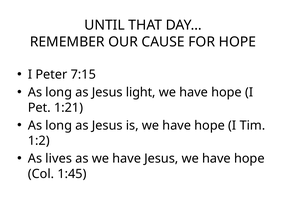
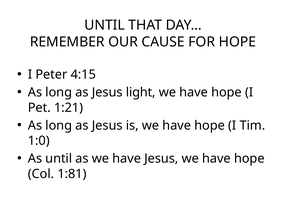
7:15: 7:15 -> 4:15
1:2: 1:2 -> 1:0
As lives: lives -> until
1:45: 1:45 -> 1:81
